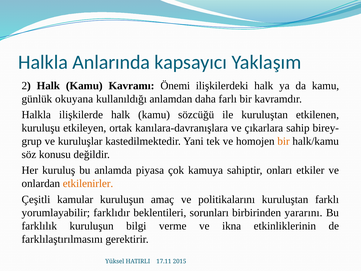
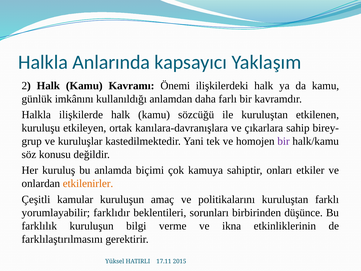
okuyana: okuyana -> imkânını
bir at (283, 141) colour: orange -> purple
piyasa: piyasa -> biçimi
yararını: yararını -> düşünce
